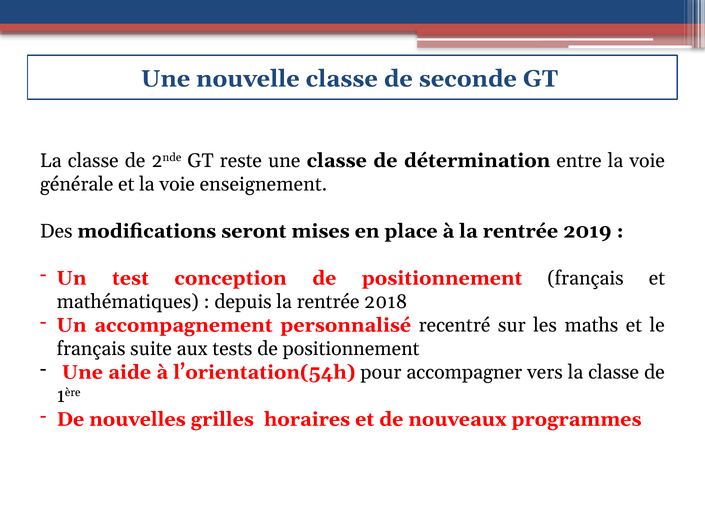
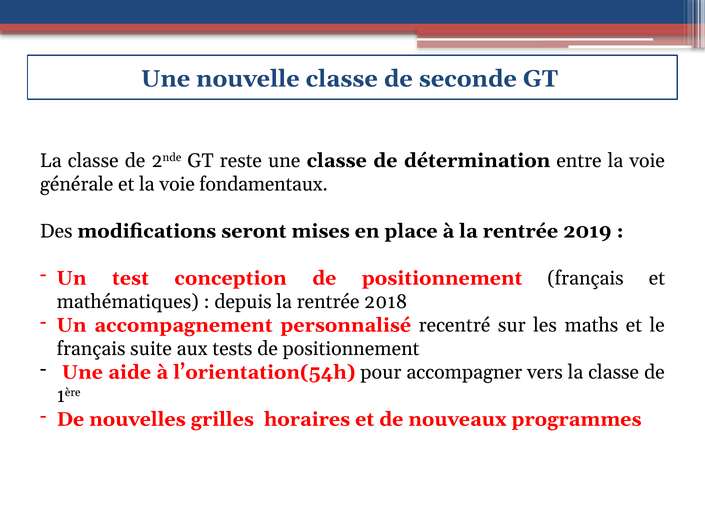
enseignement: enseignement -> fondamentaux
